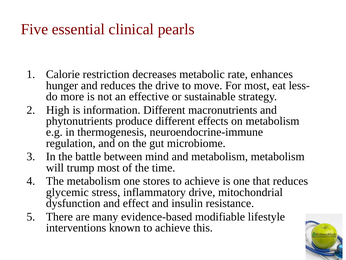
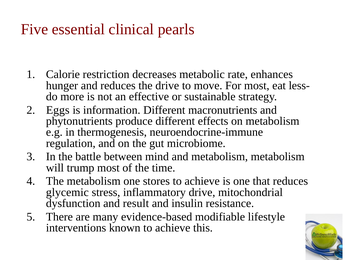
High: High -> Eggs
effect: effect -> result
